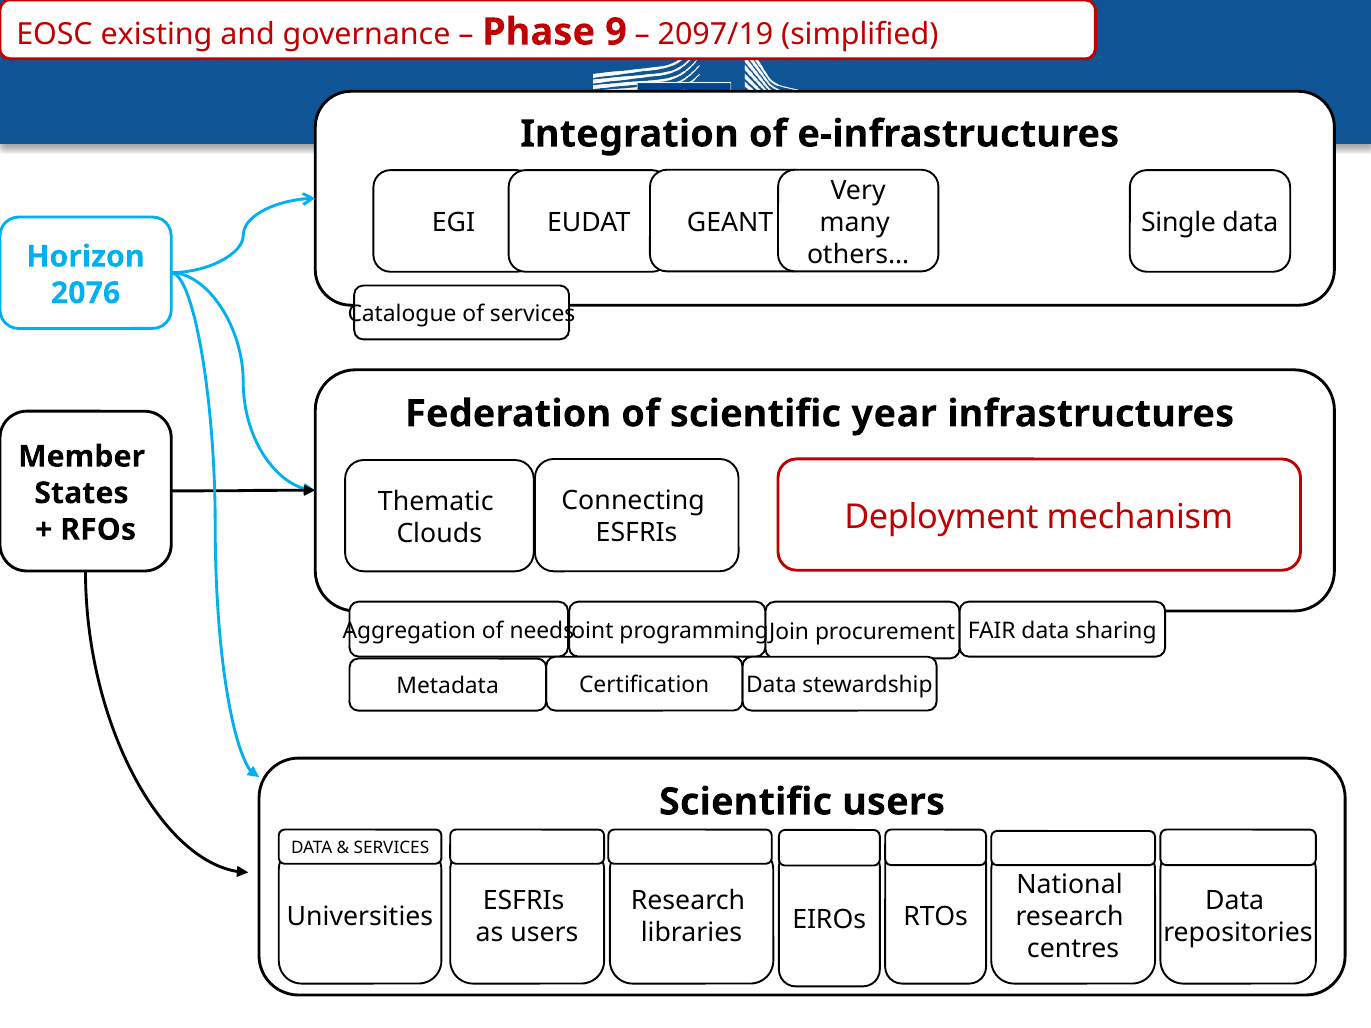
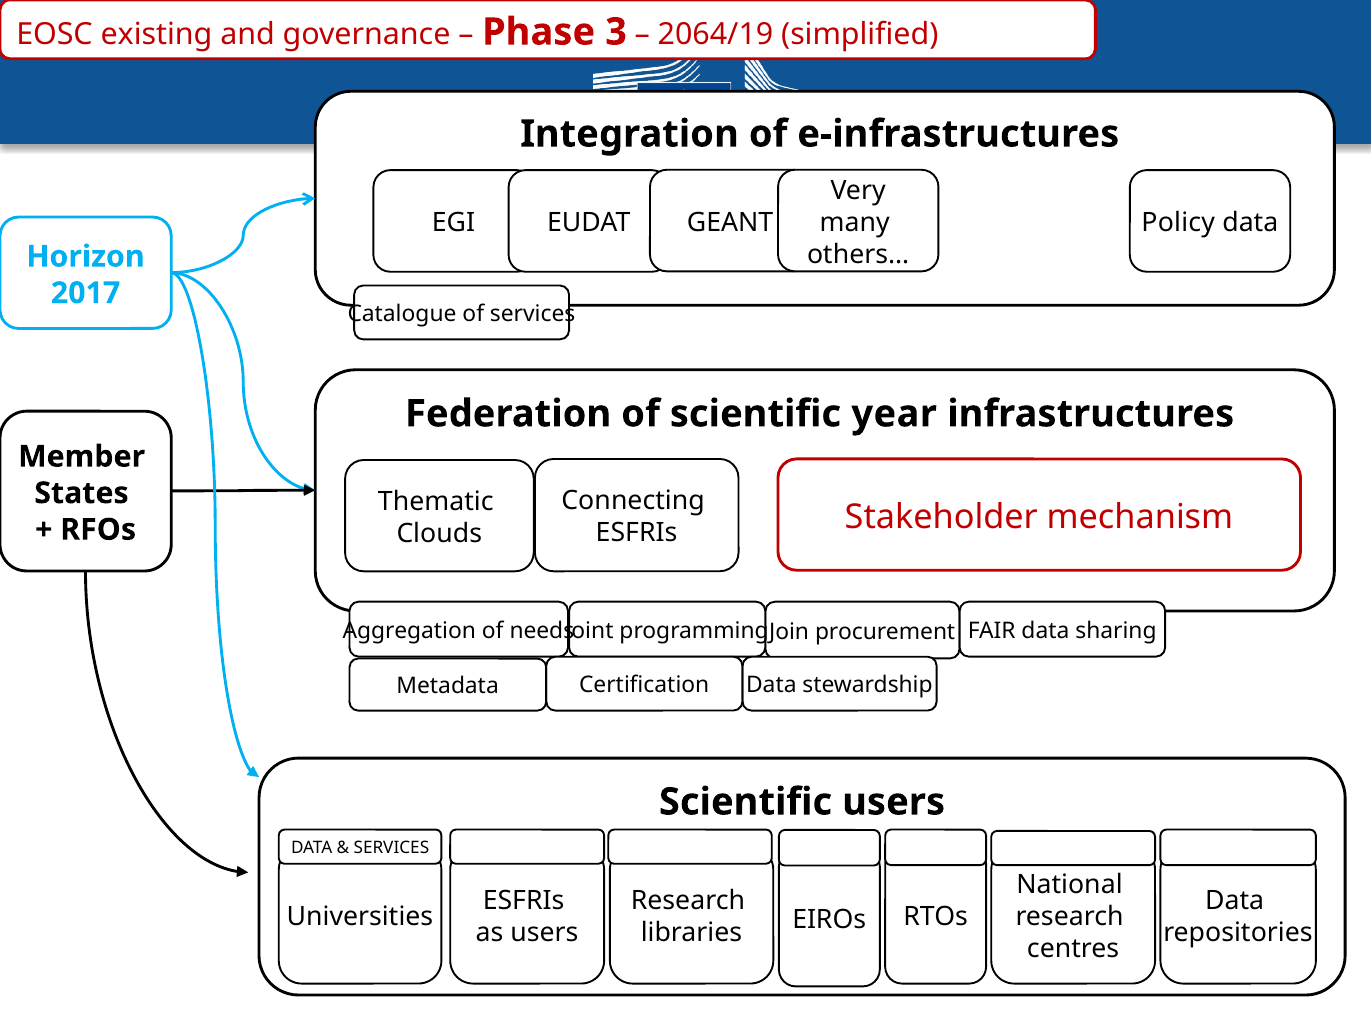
9: 9 -> 3
2097/19: 2097/19 -> 2064/19
Single: Single -> Policy
2076: 2076 -> 2017
Deployment: Deployment -> Stakeholder
